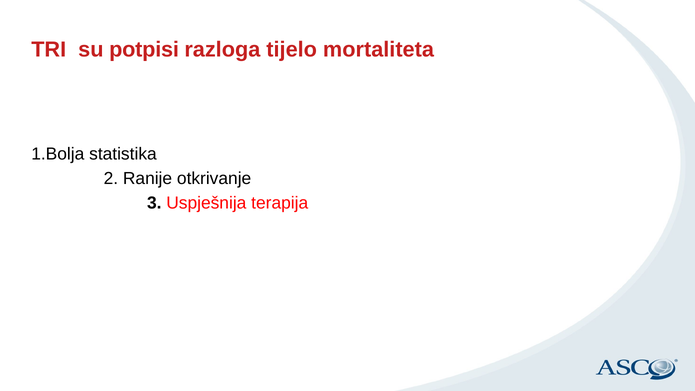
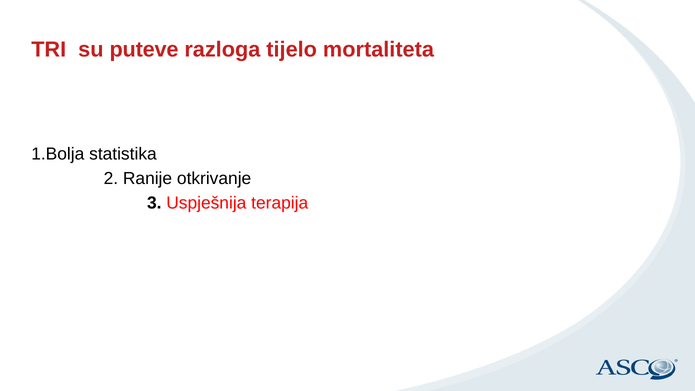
potpisi: potpisi -> puteve
